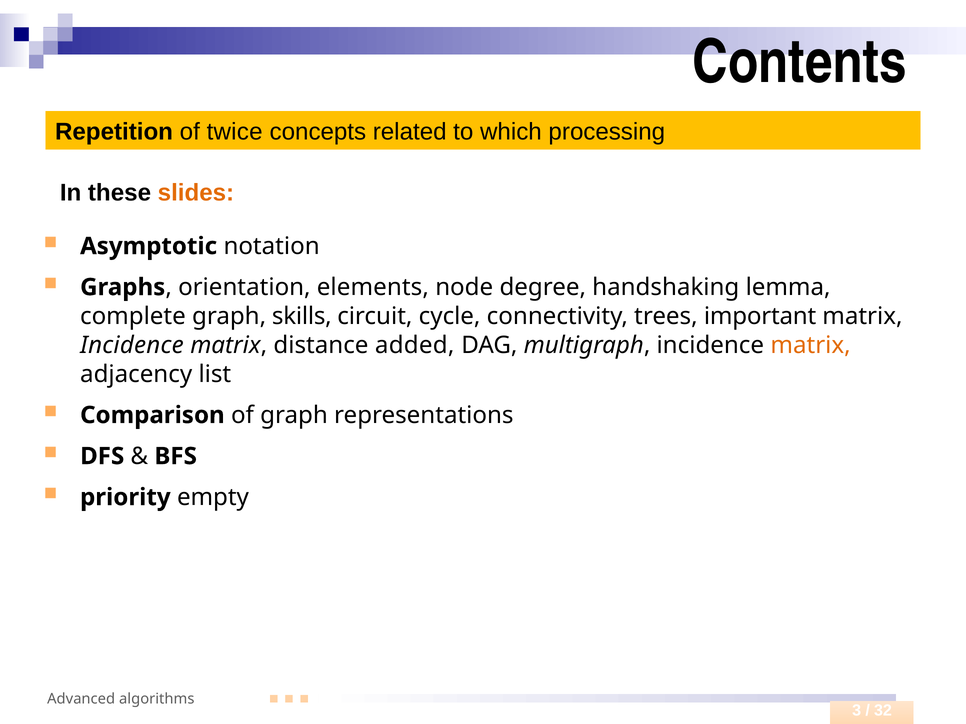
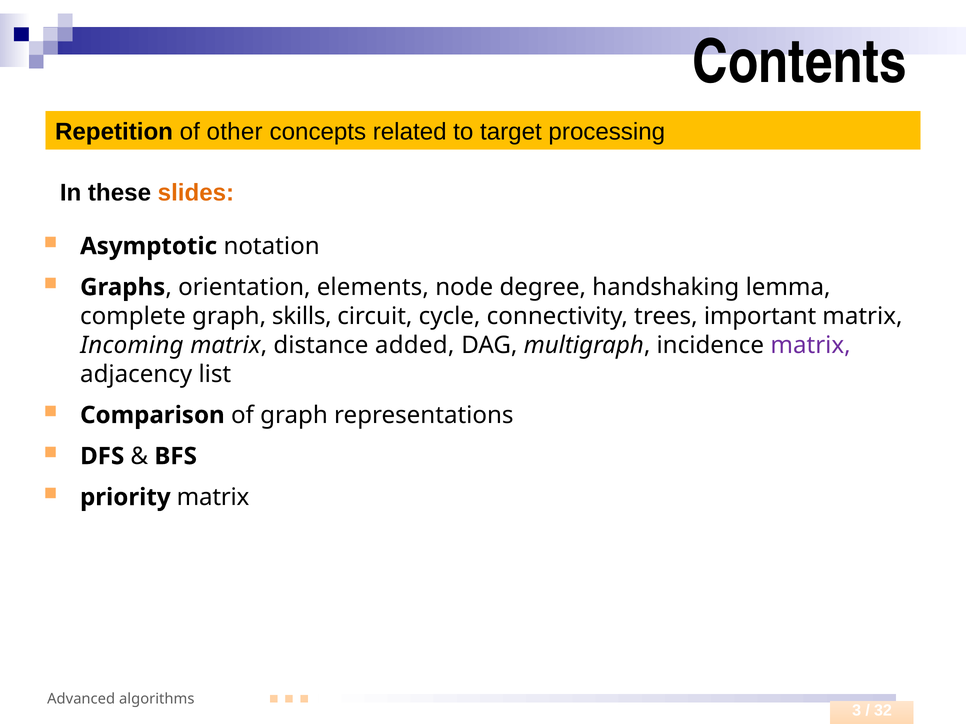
twice: twice -> other
which: which -> target
Incidence at (132, 345): Incidence -> Incoming
matrix at (811, 345) colour: orange -> purple
priority empty: empty -> matrix
